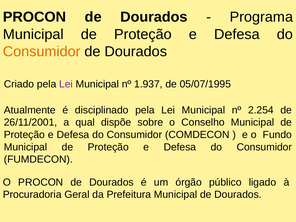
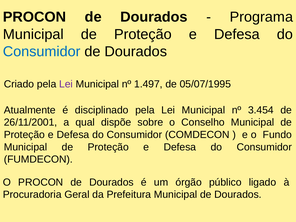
Consumidor at (42, 52) colour: orange -> blue
1.937: 1.937 -> 1.497
2.254: 2.254 -> 3.454
